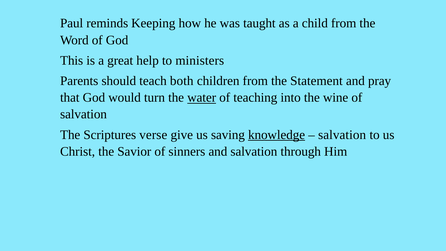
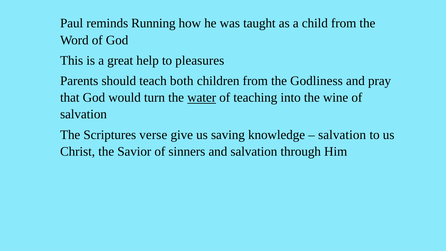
Keeping: Keeping -> Running
ministers: ministers -> pleasures
Statement: Statement -> Godliness
knowledge underline: present -> none
